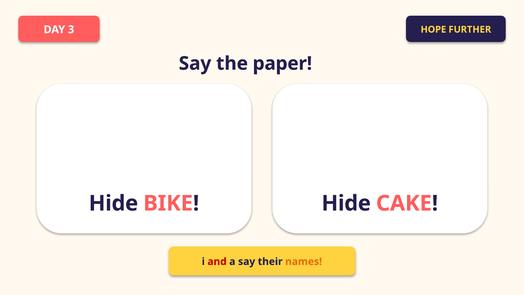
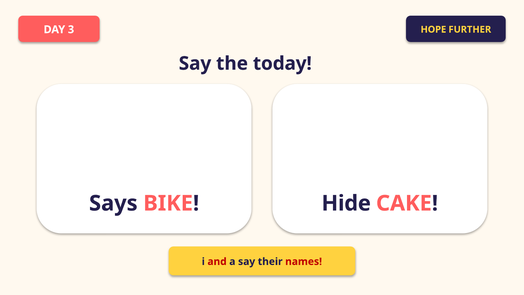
paper: paper -> today
Hide at (113, 203): Hide -> Says
names colour: orange -> red
